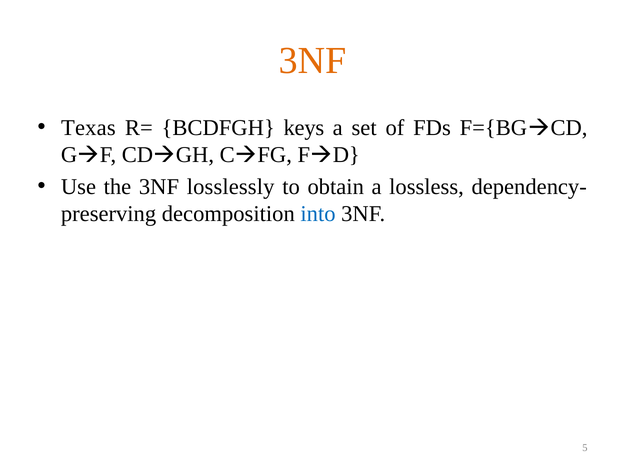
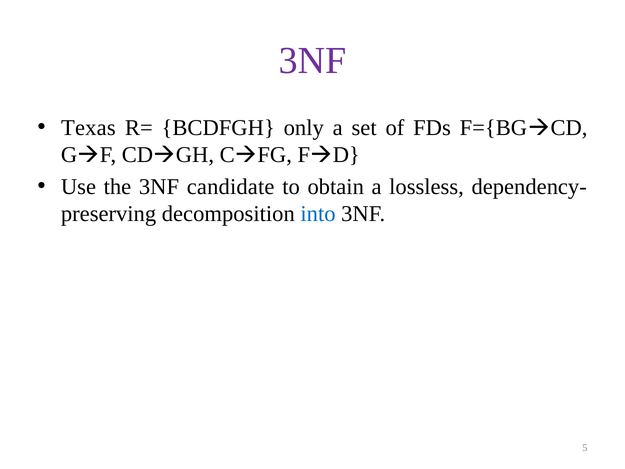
3NF at (312, 61) colour: orange -> purple
keys: keys -> only
losslessly: losslessly -> candidate
